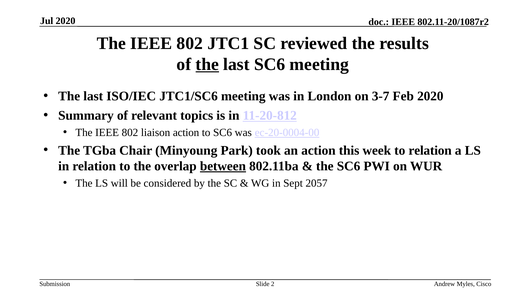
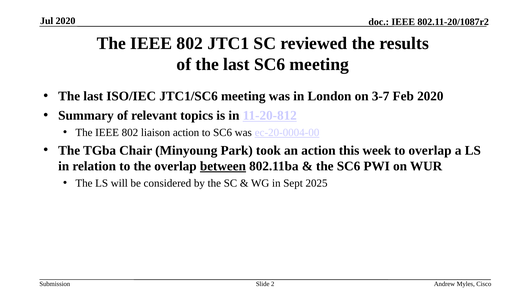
the at (207, 64) underline: present -> none
to relation: relation -> overlap
2057: 2057 -> 2025
